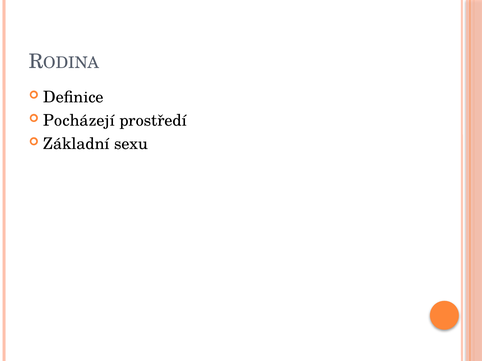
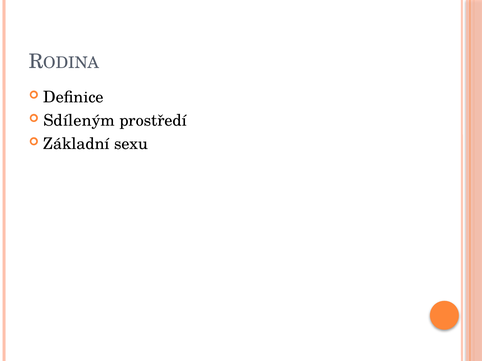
Pocházejí: Pocházejí -> Sdíleným
